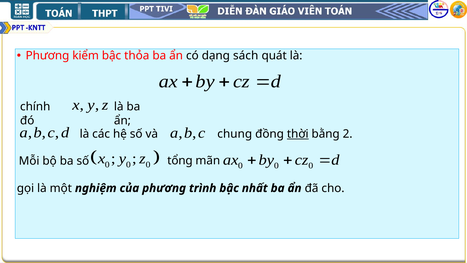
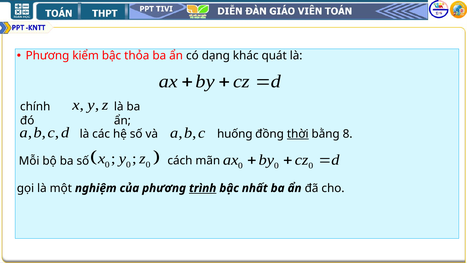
sách: sách -> khác
chung: chung -> huống
2: 2 -> 8
tổng: tổng -> cách
trình underline: none -> present
